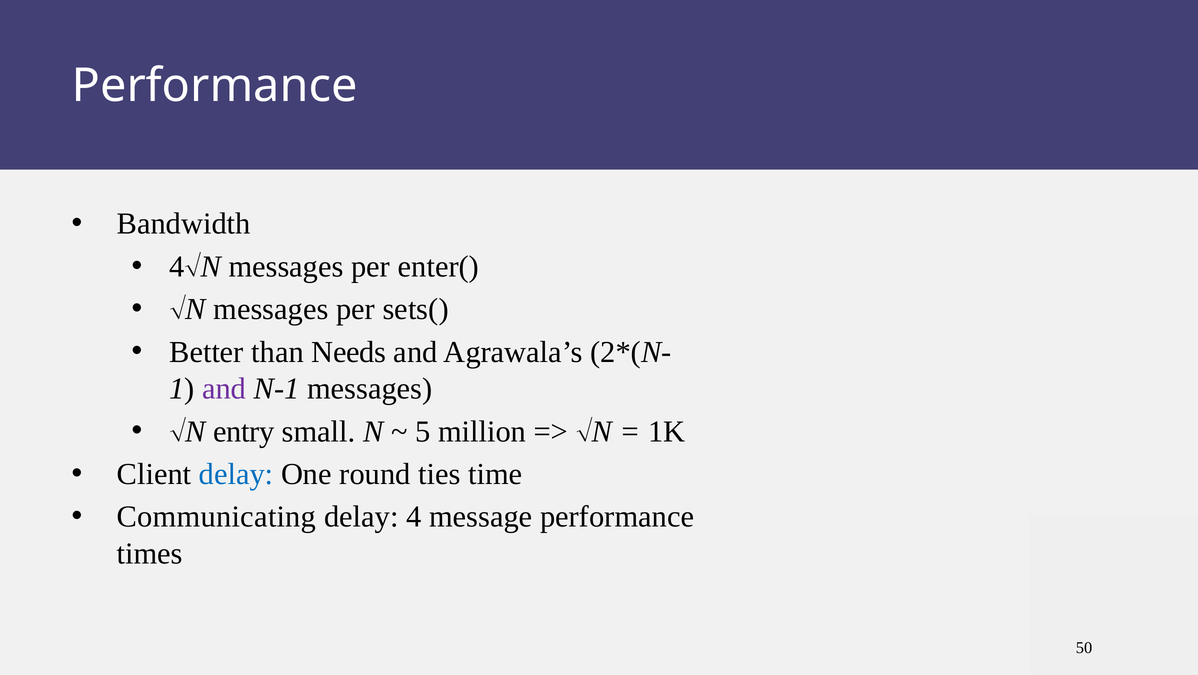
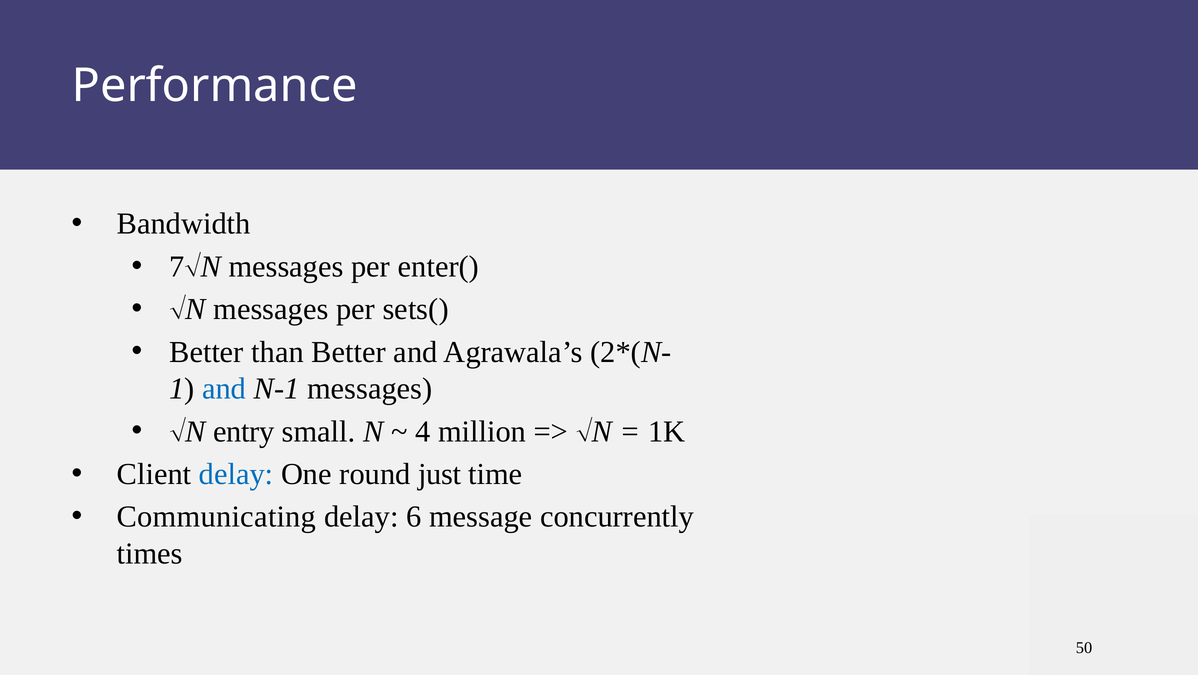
4 at (177, 267): 4 -> 7
than Needs: Needs -> Better
and at (224, 389) colour: purple -> blue
5: 5 -> 4
ties: ties -> just
delay 4: 4 -> 6
message performance: performance -> concurrently
